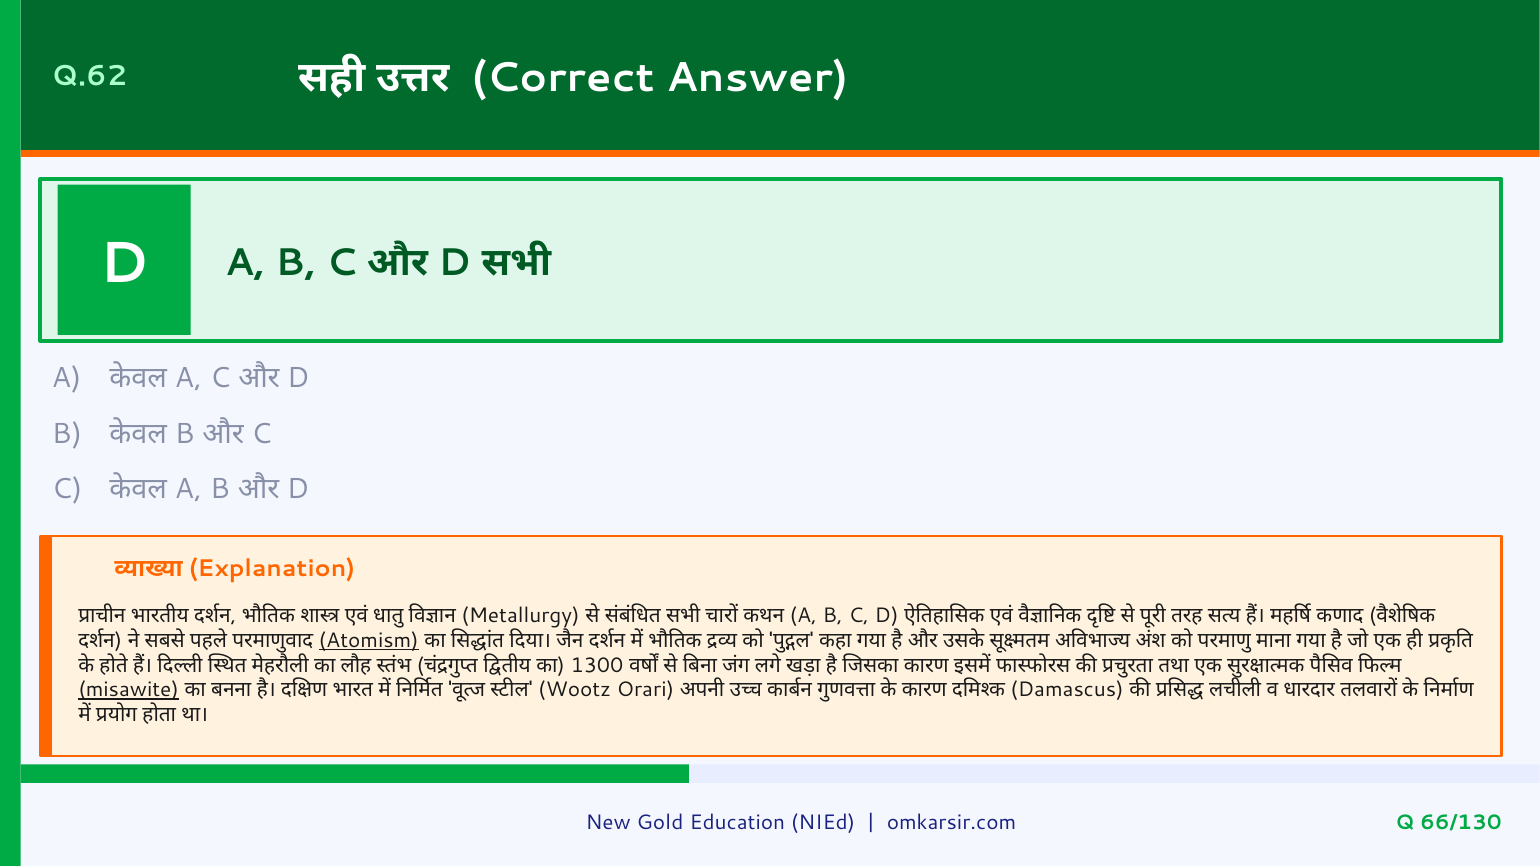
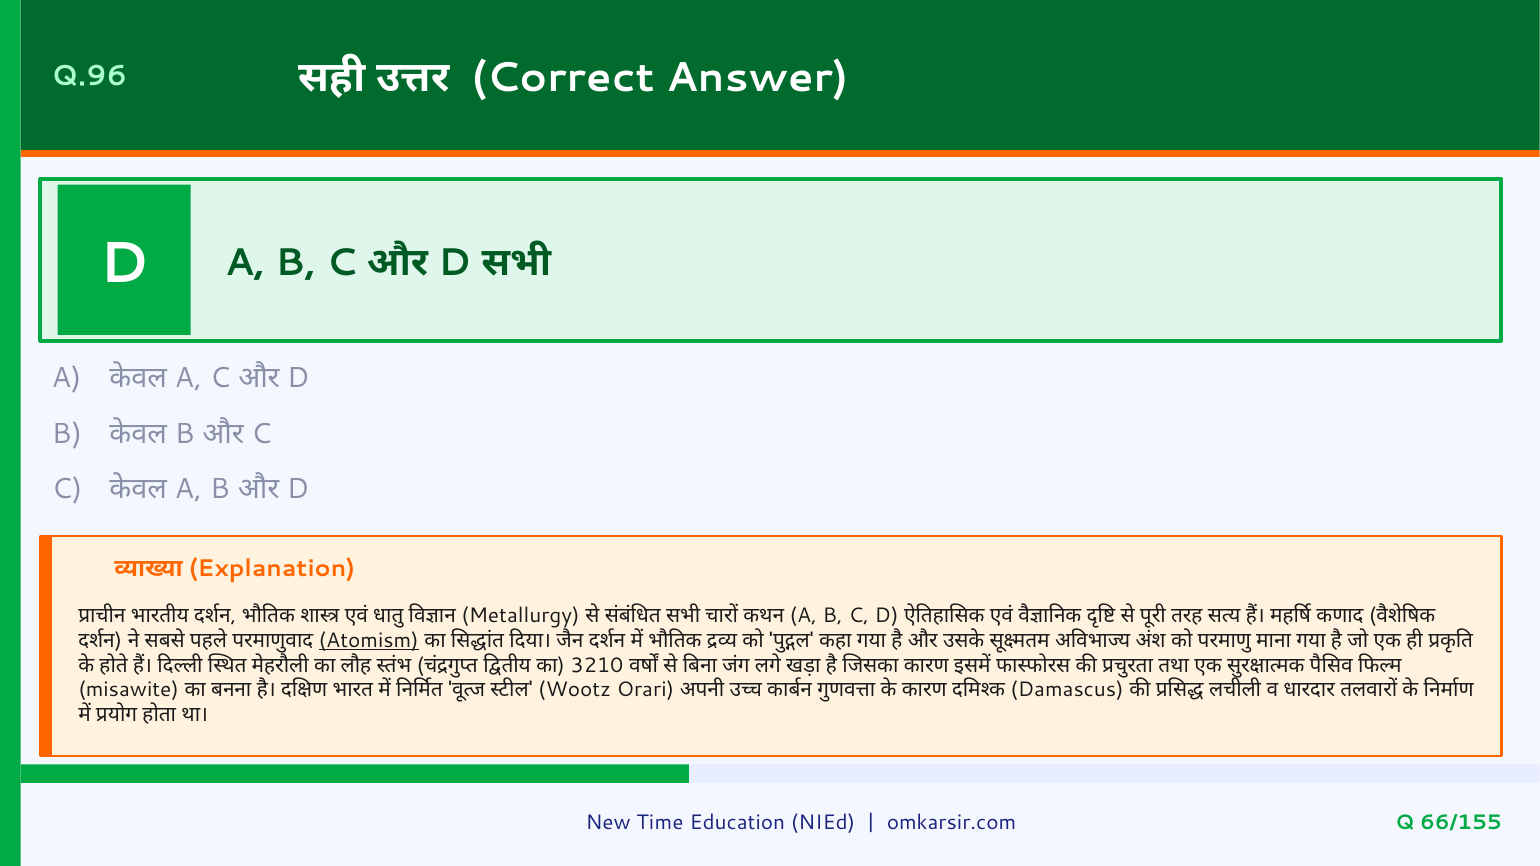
Q.62: Q.62 -> Q.96
1300: 1300 -> 3210
misawite underline: present -> none
Gold: Gold -> Time
66/130: 66/130 -> 66/155
